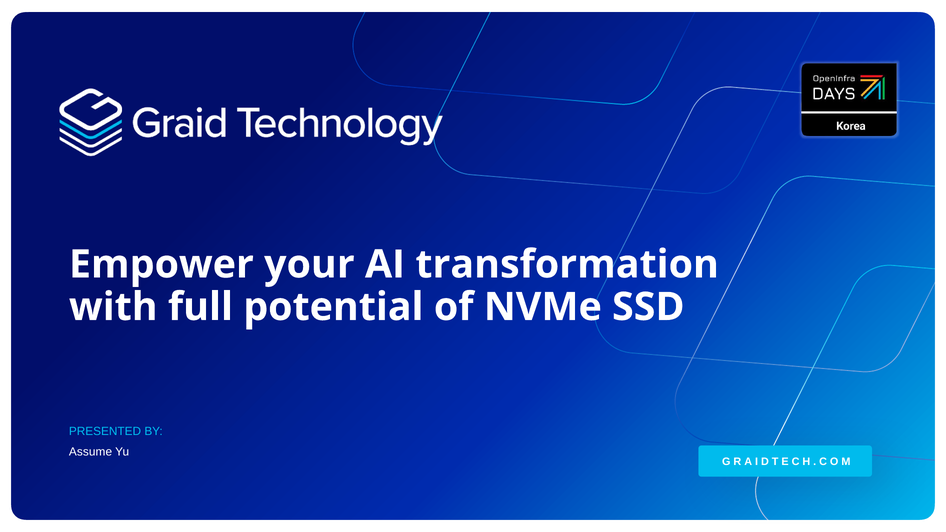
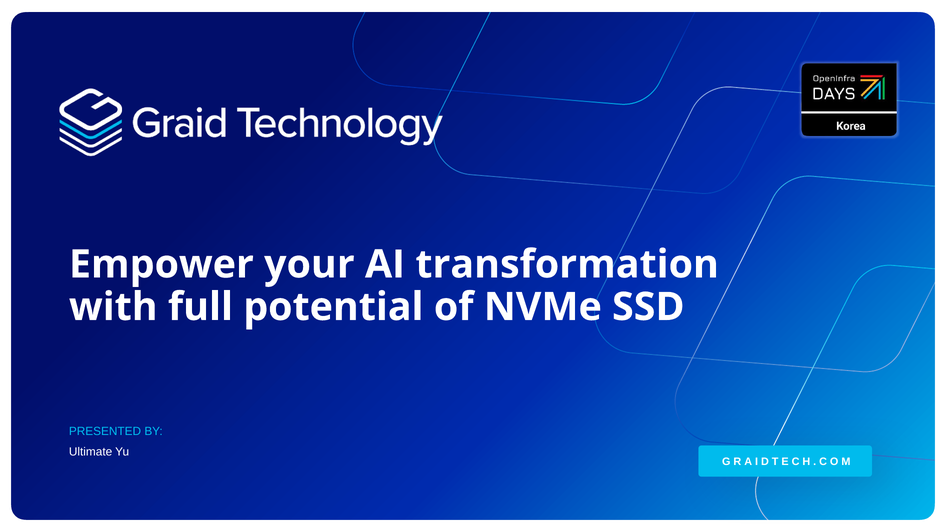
Assume: Assume -> Ultimate
